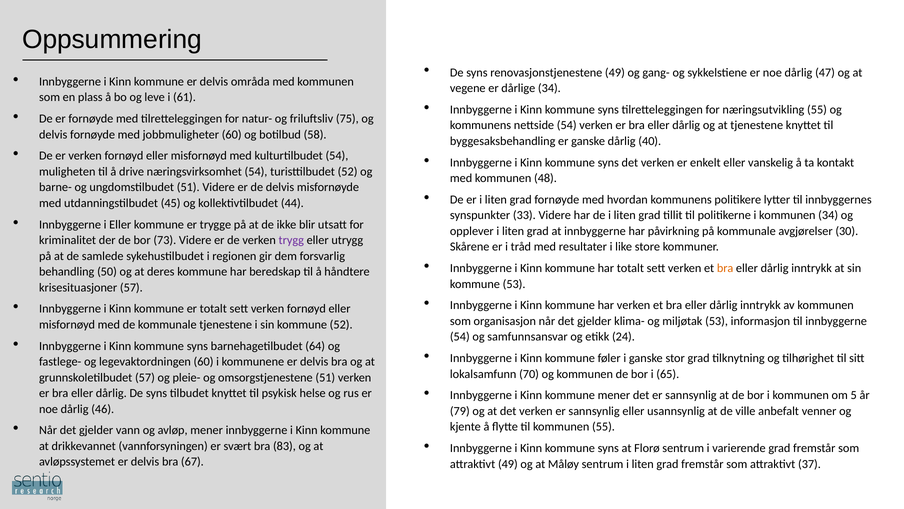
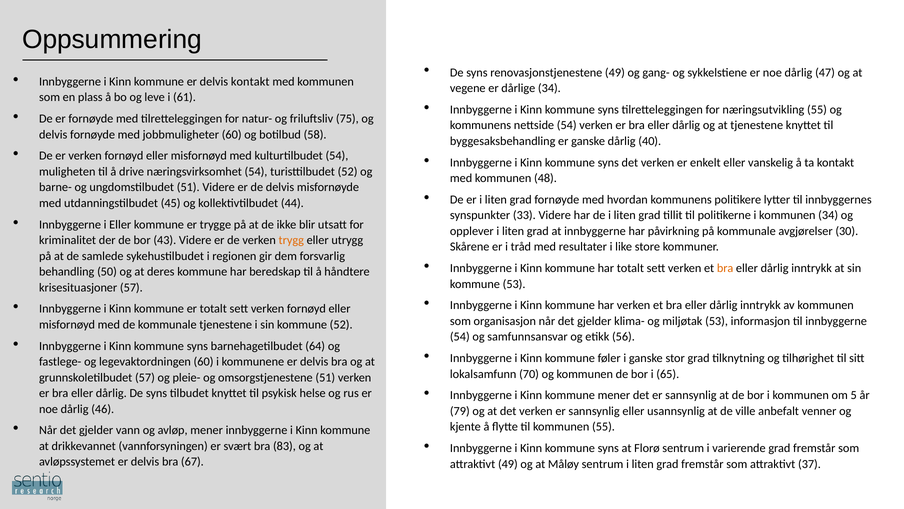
delvis områda: områda -> kontakt
73: 73 -> 43
trygg colour: purple -> orange
24: 24 -> 56
